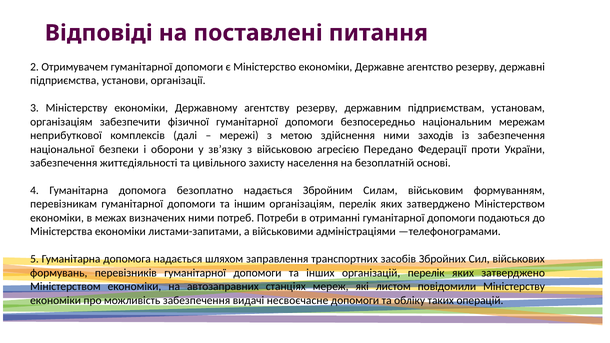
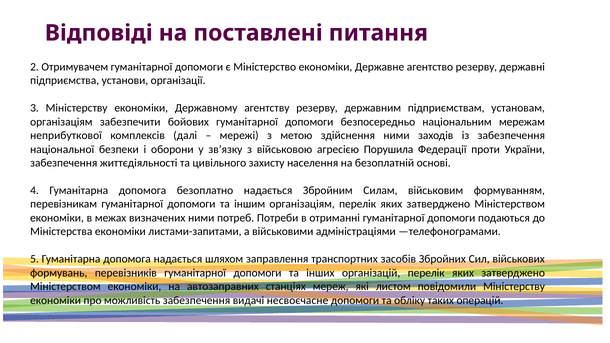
фізичної: фізичної -> бойових
Передано: Передано -> Порушила
